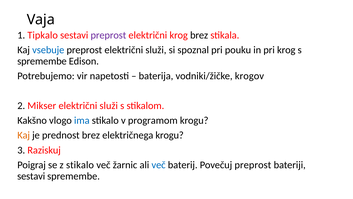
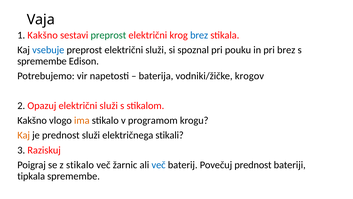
1 Tipkalo: Tipkalo -> Kakšno
preprost at (108, 35) colour: purple -> green
brez at (199, 35) colour: black -> blue
pri krog: krog -> brez
Mikser: Mikser -> Opazuj
ima colour: blue -> orange
prednost brez: brez -> služi
električnega krogu: krogu -> stikali
Povečuj preprost: preprost -> prednost
sestavi at (31, 176): sestavi -> tipkala
